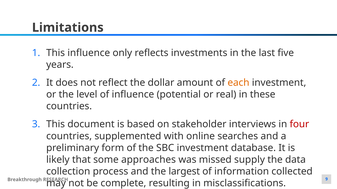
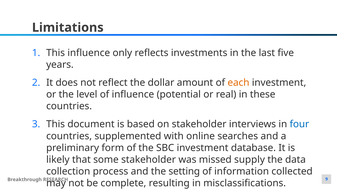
four colour: red -> blue
some approaches: approaches -> stakeholder
largest: largest -> setting
